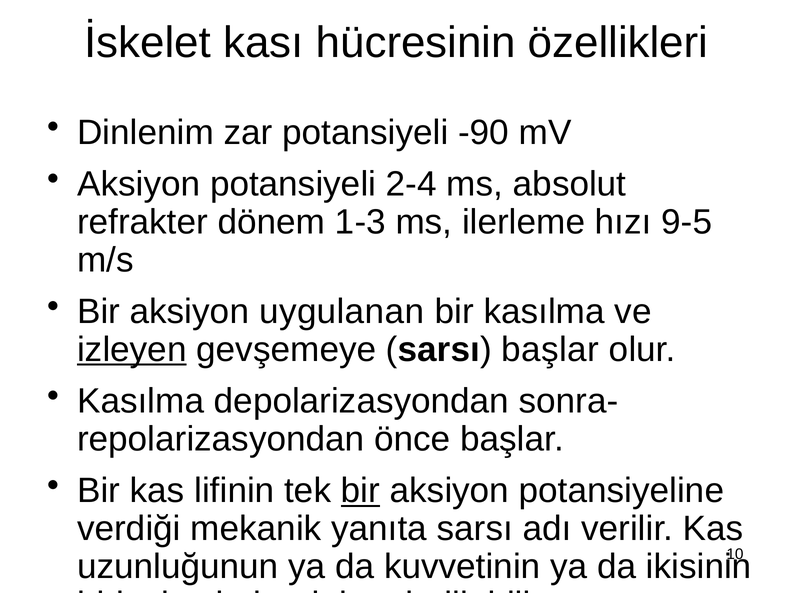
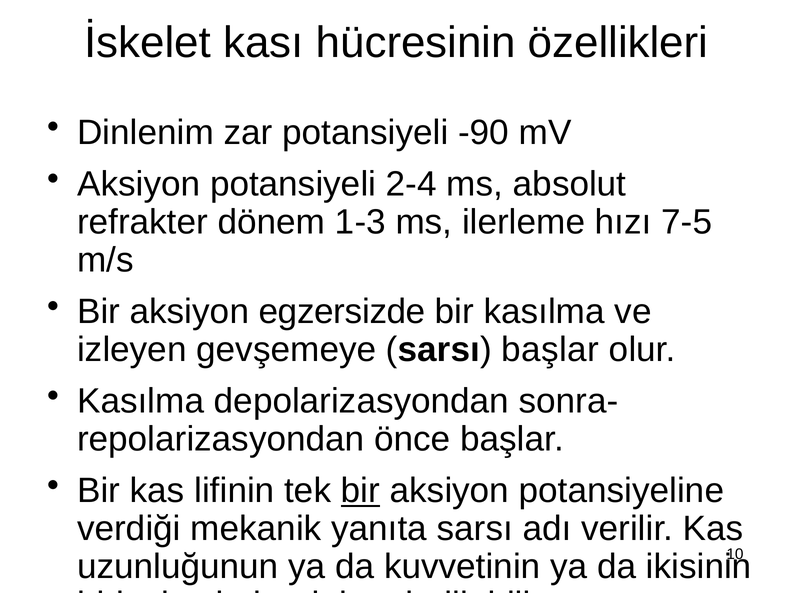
9-5: 9-5 -> 7-5
uygulanan: uygulanan -> egzersizde
izleyen underline: present -> none
